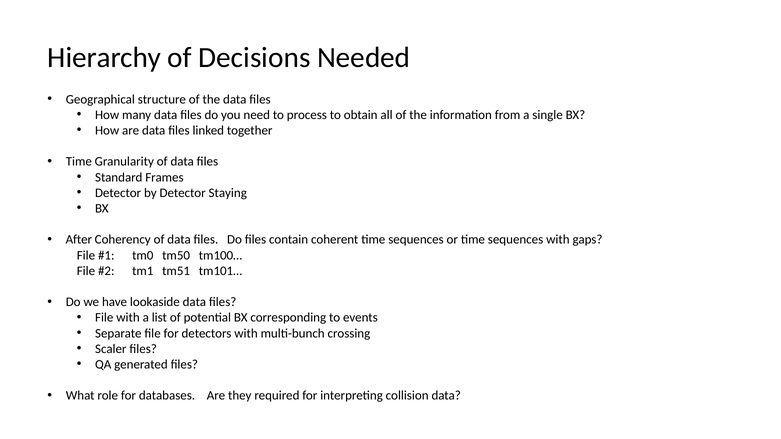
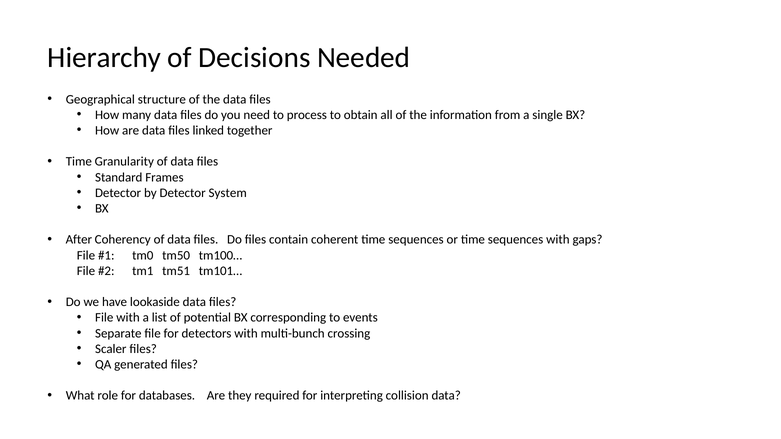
Staying: Staying -> System
